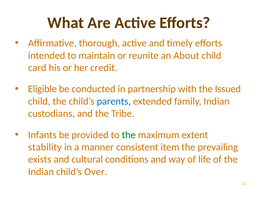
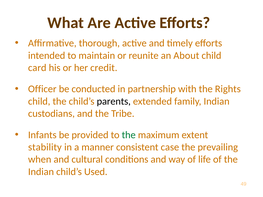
Eligible: Eligible -> Officer
Issued: Issued -> Rights
parents colour: blue -> black
item: item -> case
exists: exists -> when
Over: Over -> Used
